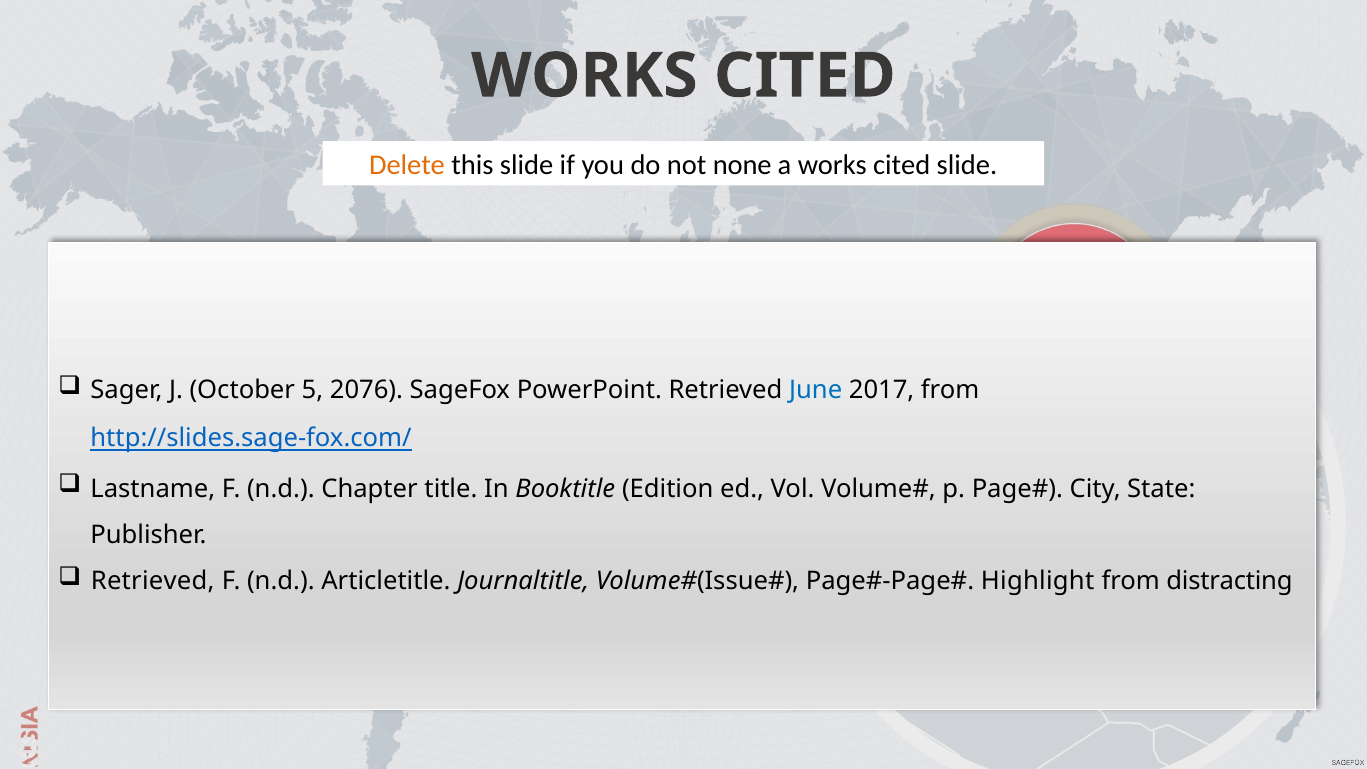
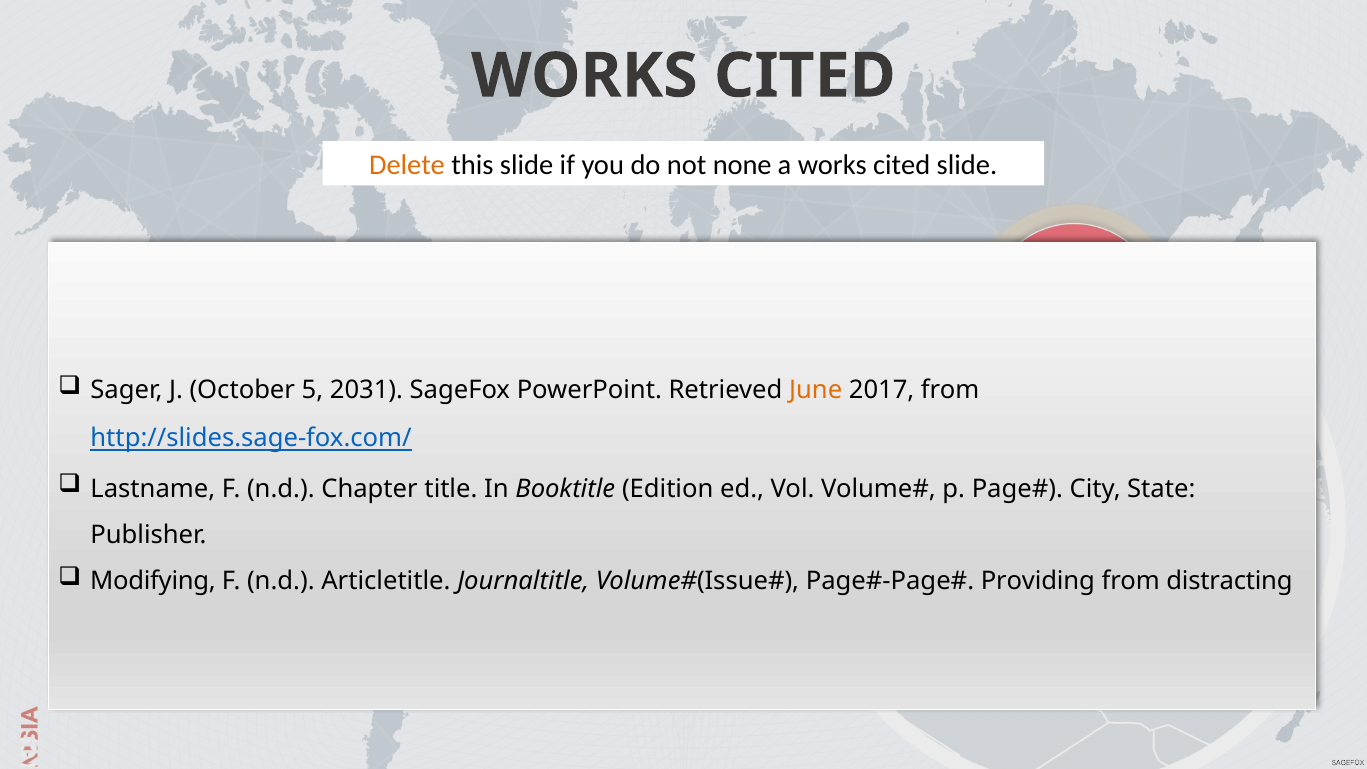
2076: 2076 -> 2031
June colour: blue -> orange
Retrieved at (153, 581): Retrieved -> Modifying
Highlight: Highlight -> Providing
